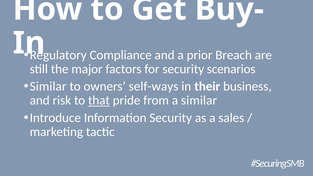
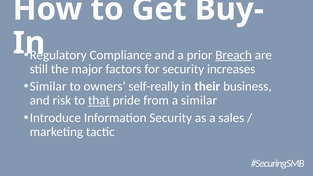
Breach underline: none -> present
scenarios: scenarios -> increases
self-ways: self-ways -> self-really
